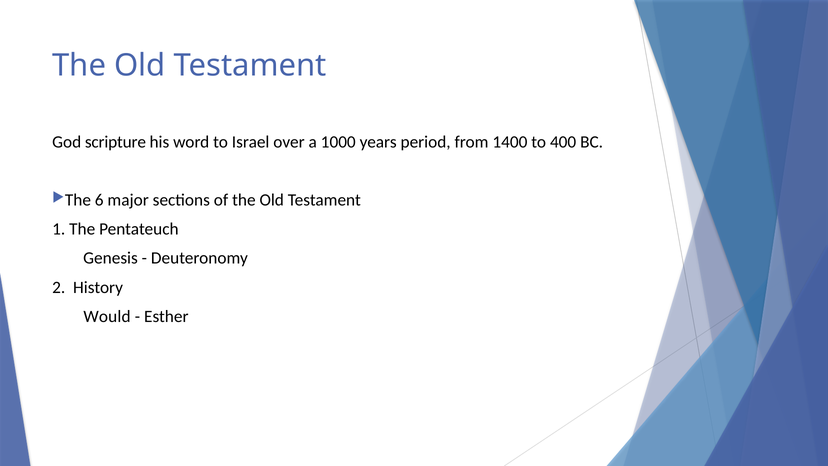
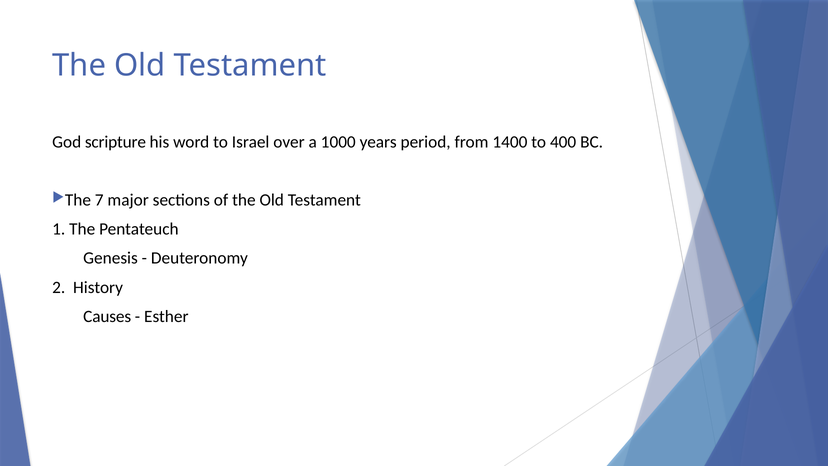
6: 6 -> 7
Would: Would -> Causes
